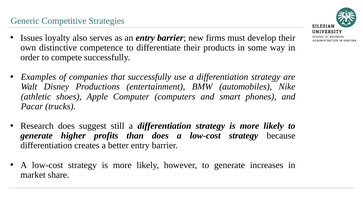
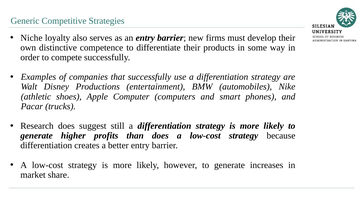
Issues: Issues -> Niche
